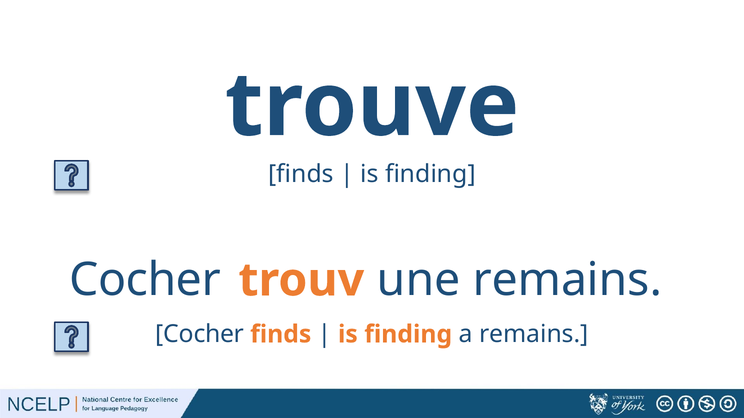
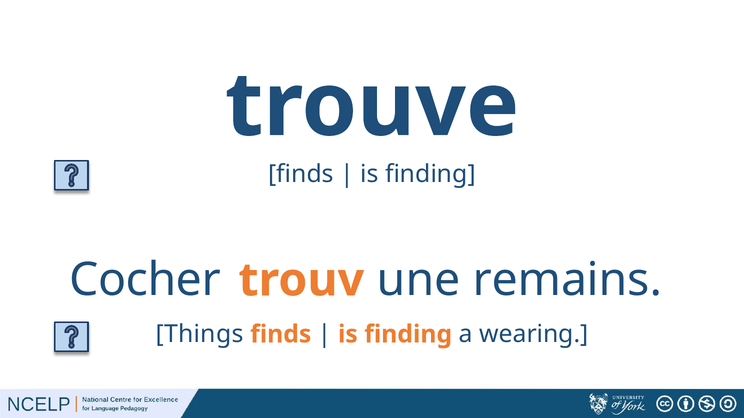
Cocher at (200, 335): Cocher -> Things
a remains: remains -> wearing
